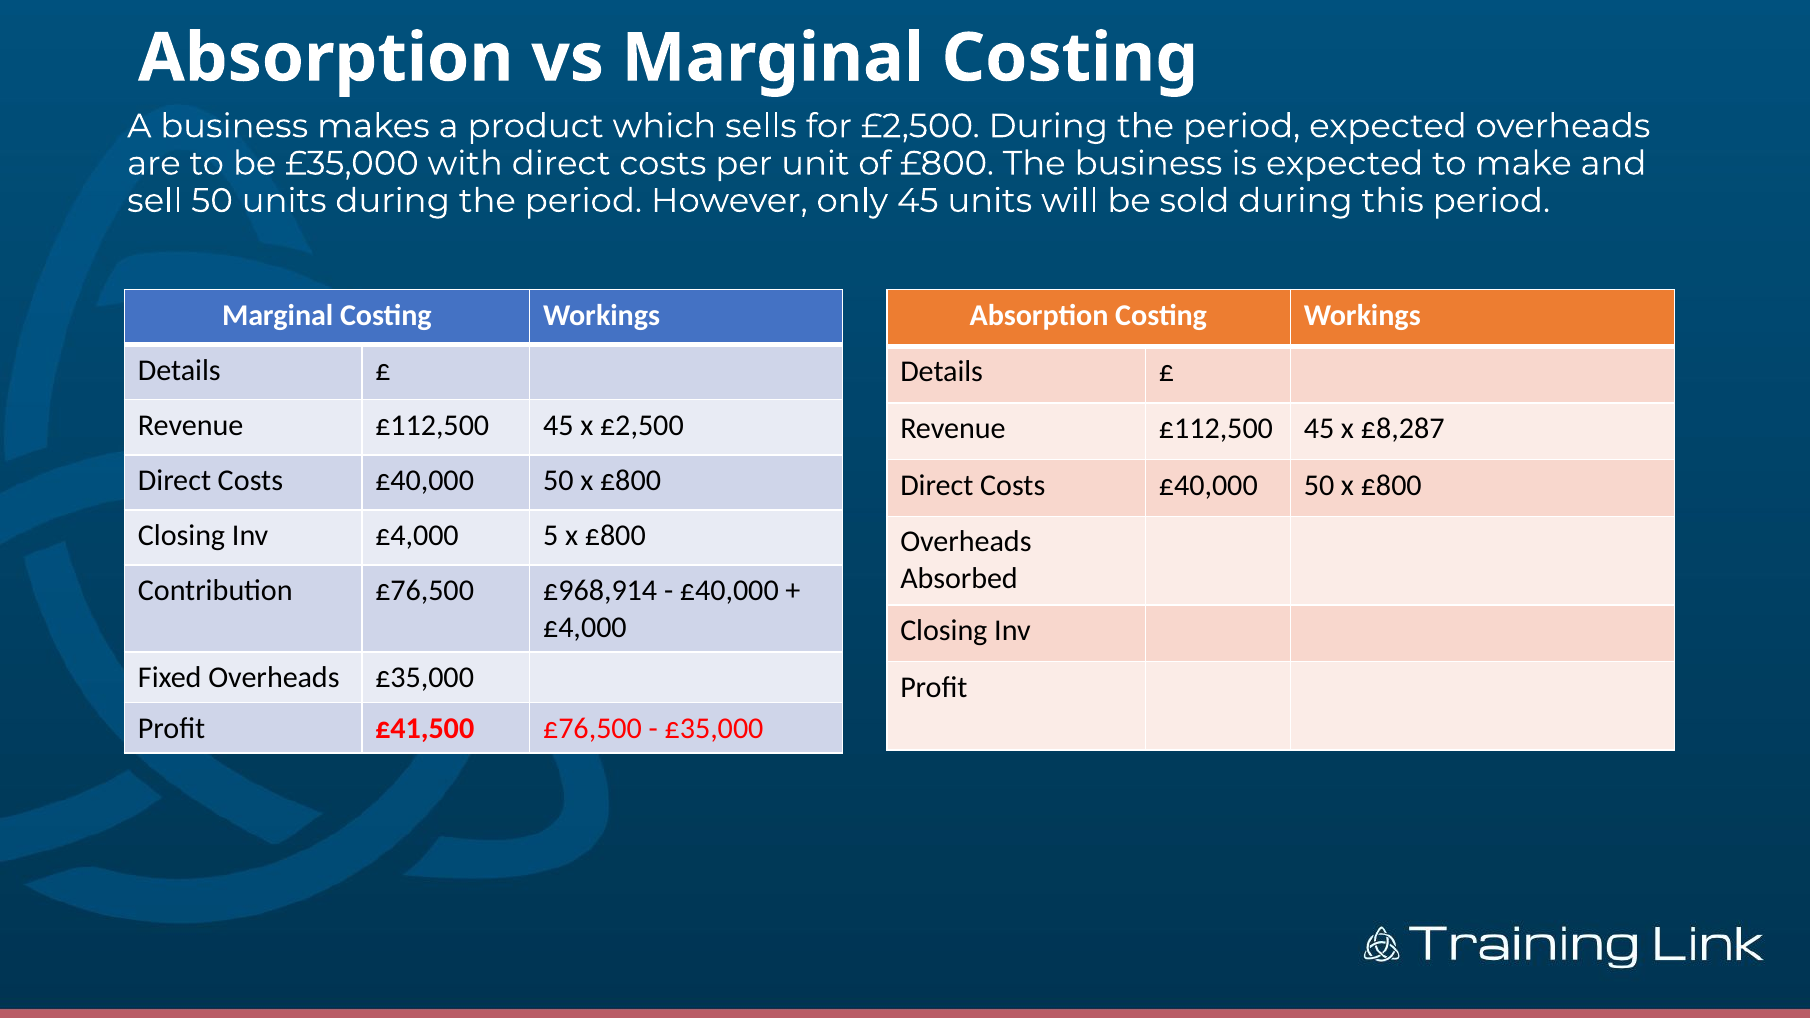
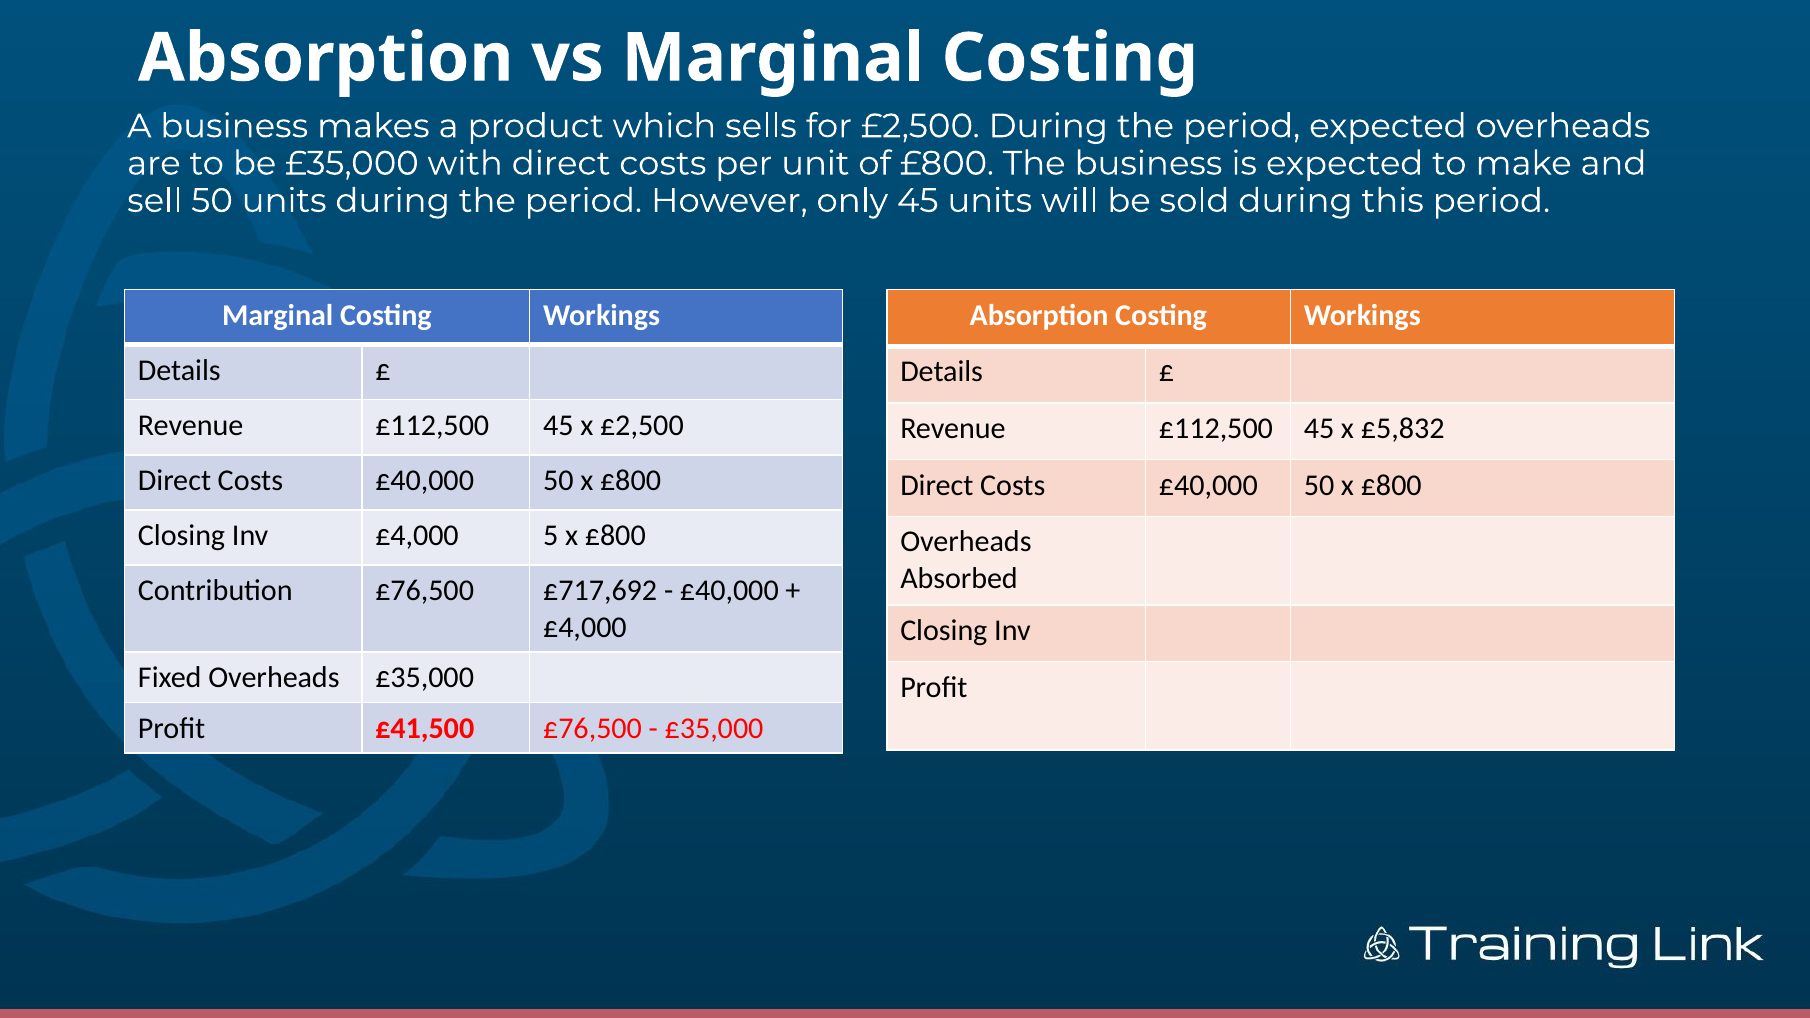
£8,287: £8,287 -> £5,832
£968,914: £968,914 -> £717,692
